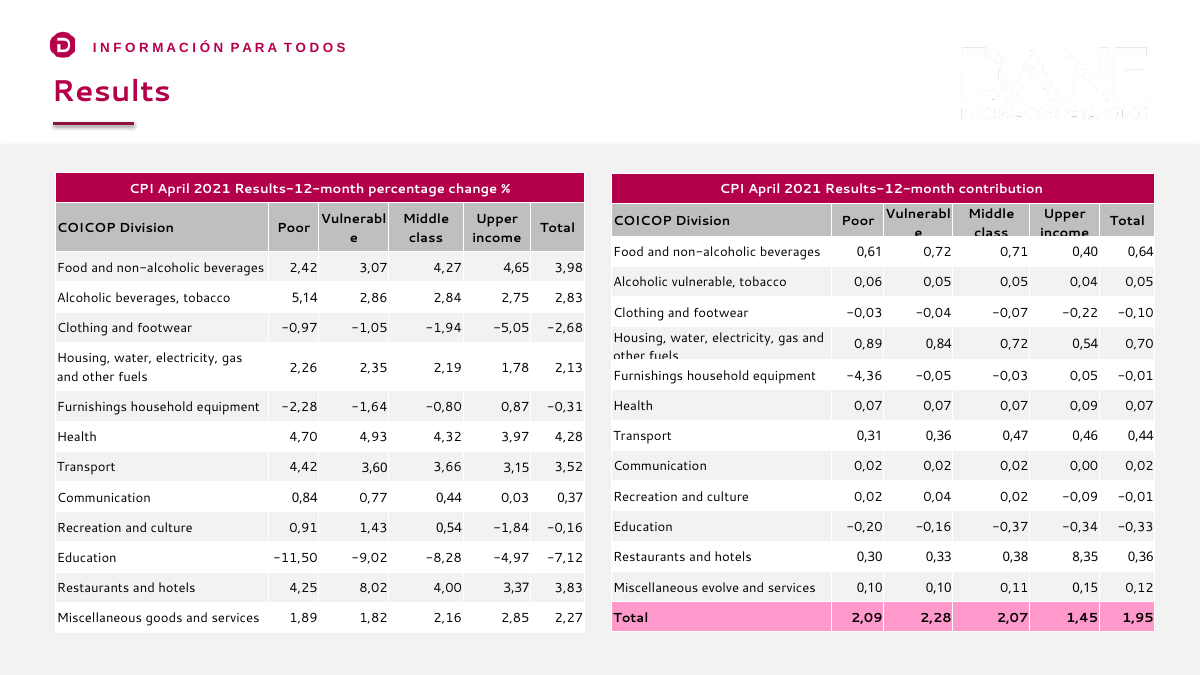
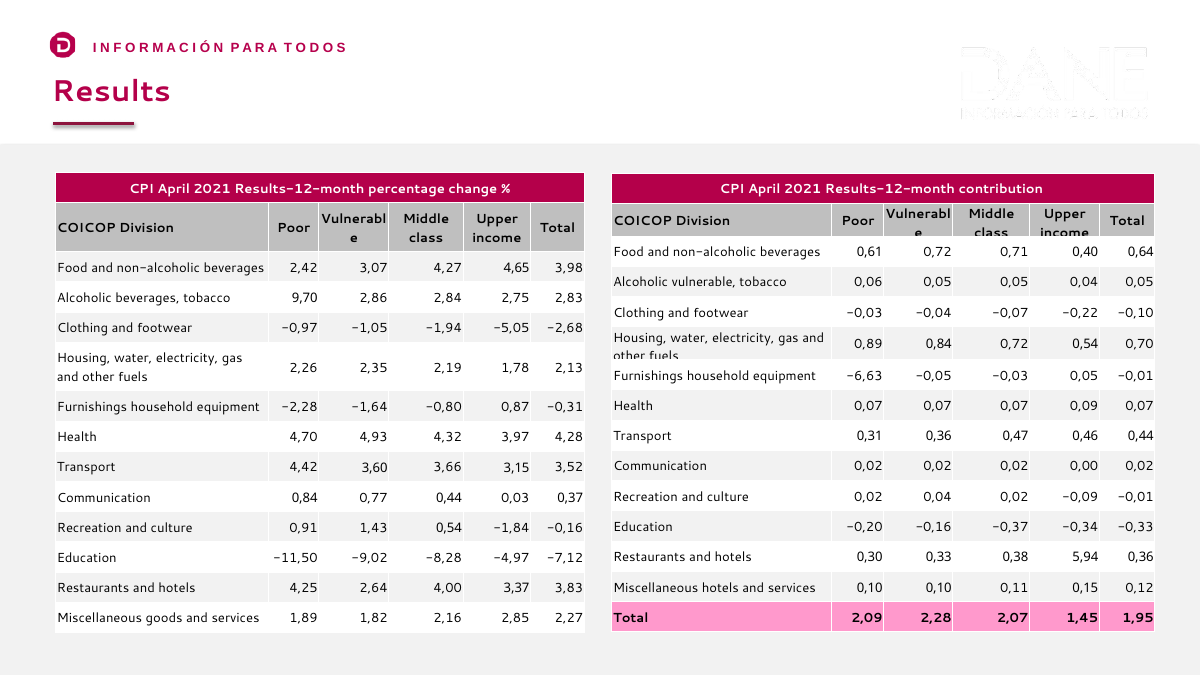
5,14: 5,14 -> 9,70
-4,36: -4,36 -> -6,63
8,35: 8,35 -> 5,94
Miscellaneous evolve: evolve -> hotels
8,02: 8,02 -> 2,64
